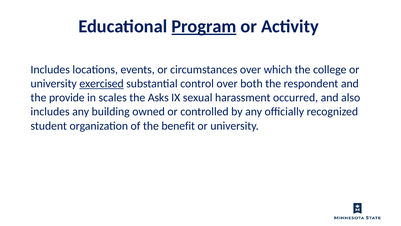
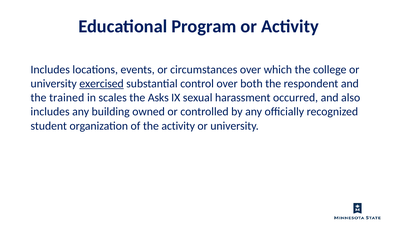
Program underline: present -> none
provide: provide -> trained
the benefit: benefit -> activity
